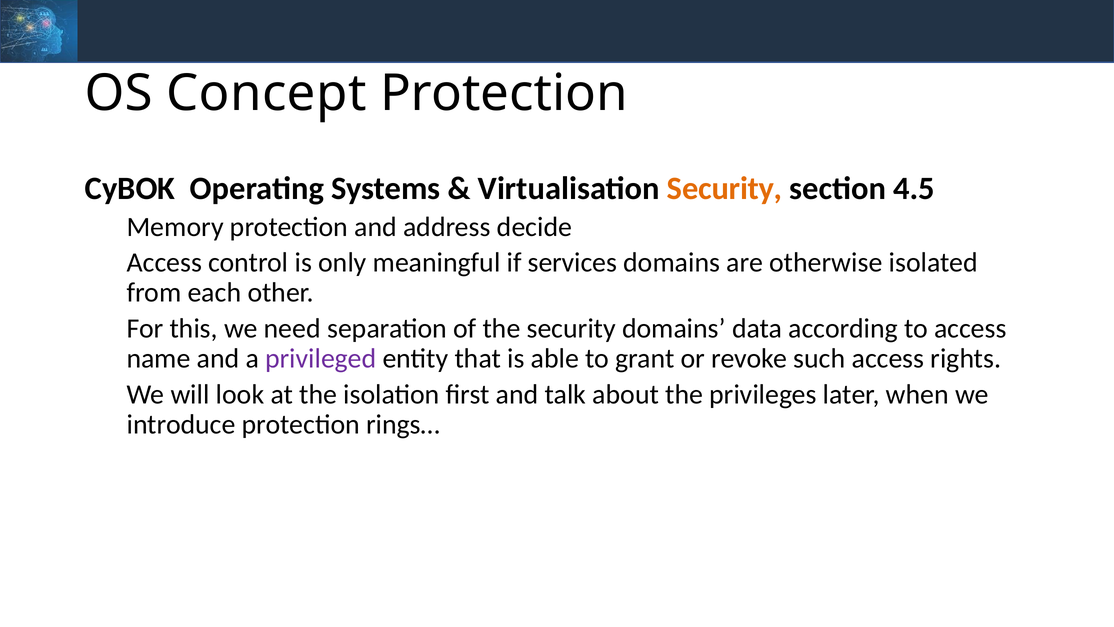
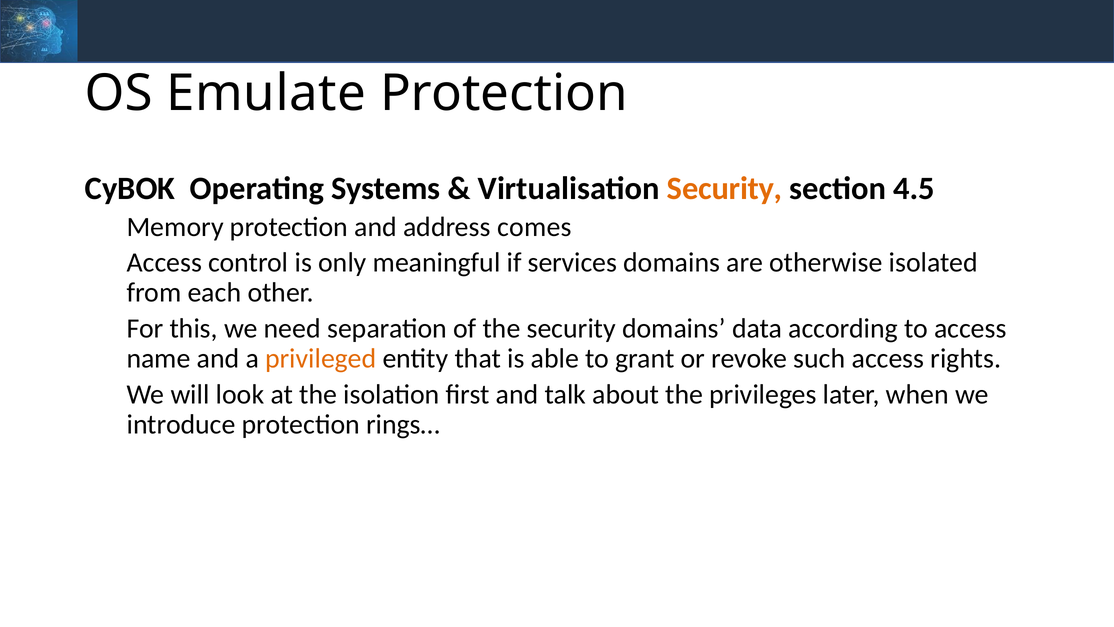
Concept: Concept -> Emulate
decide: decide -> comes
privileged colour: purple -> orange
